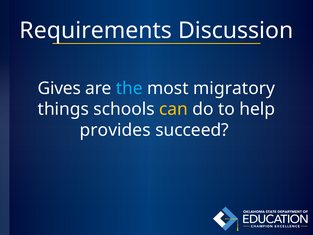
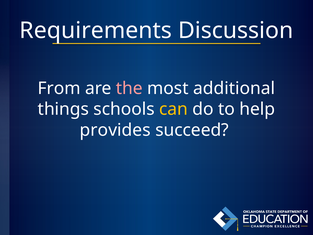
Gives: Gives -> From
the colour: light blue -> pink
migratory: migratory -> additional
